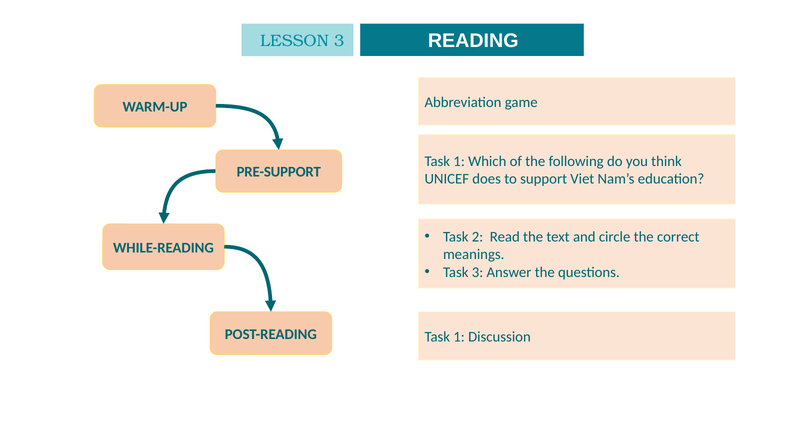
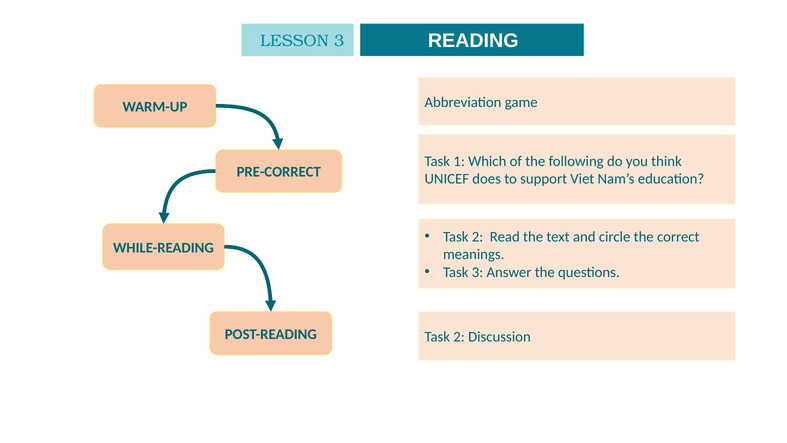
PRE-SUPPORT: PRE-SUPPORT -> PRE-CORRECT
1 at (459, 337): 1 -> 2
